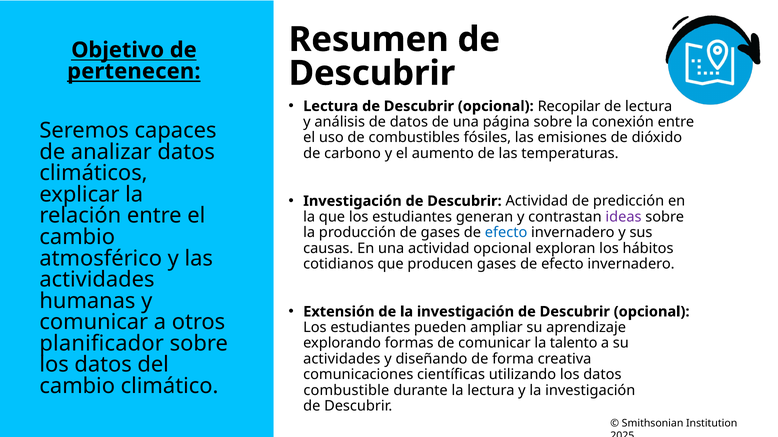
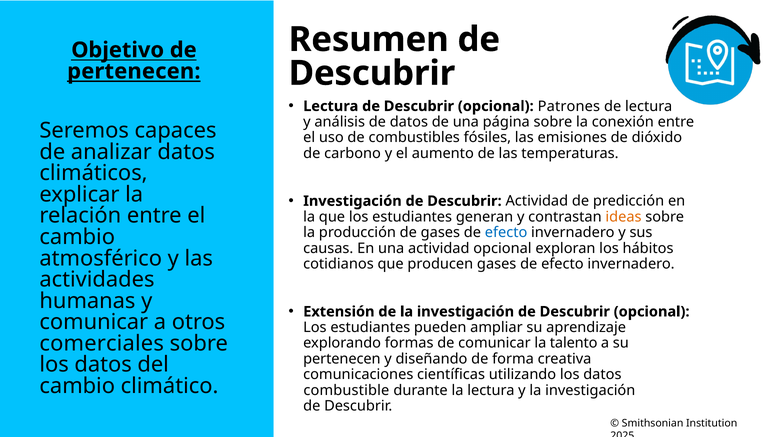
Recopilar: Recopilar -> Patrones
ideas colour: purple -> orange
planificador: planificador -> comerciales
actividades at (342, 359): actividades -> pertenecen
